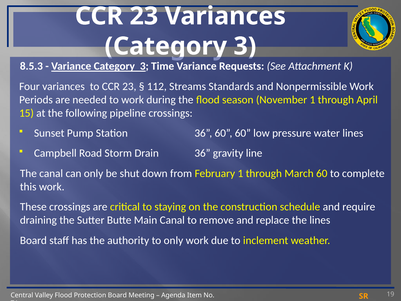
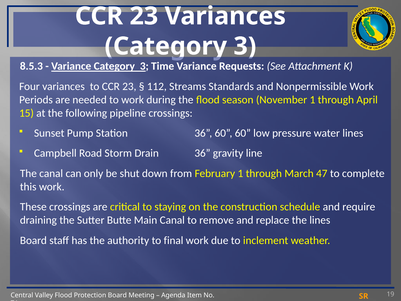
March 60: 60 -> 47
to only: only -> final
